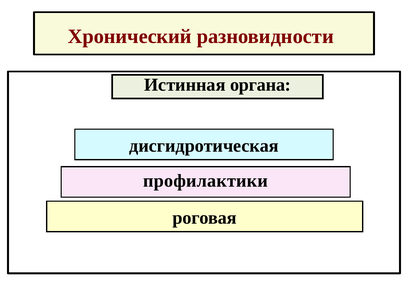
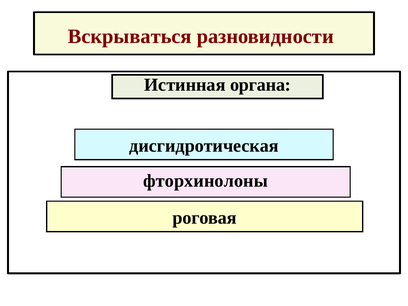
Хронический: Хронический -> Вскрываться
профилактики: профилактики -> фторхинолоны
